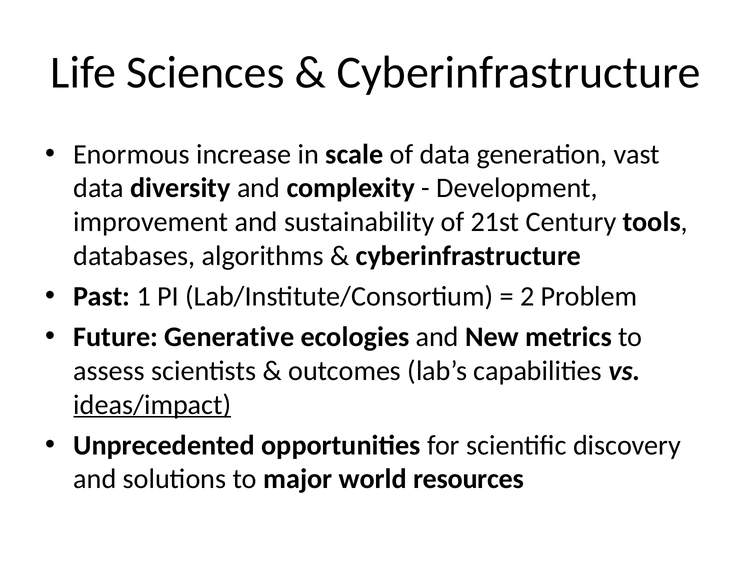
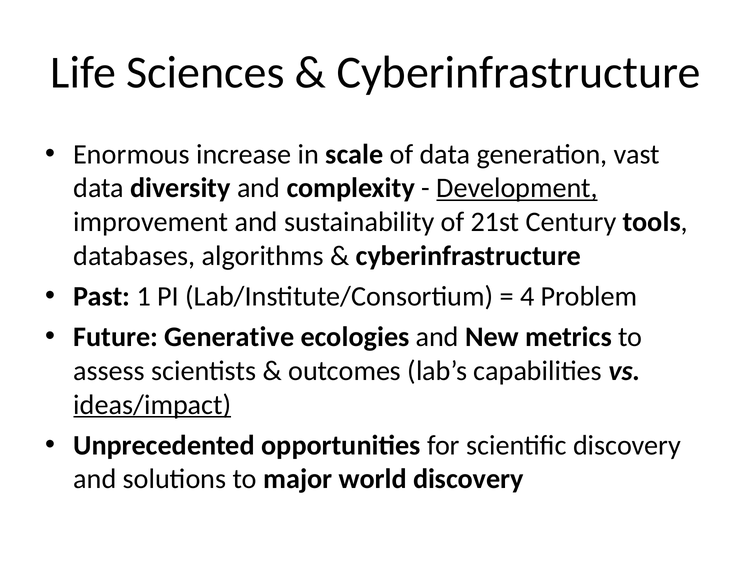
Development underline: none -> present
2: 2 -> 4
world resources: resources -> discovery
